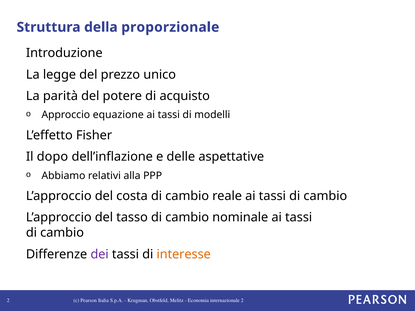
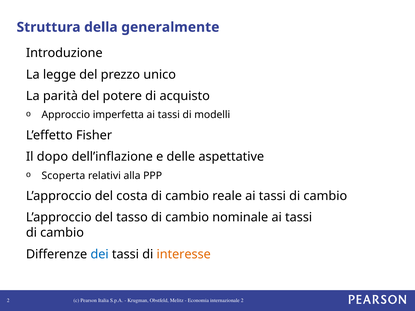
proporzionale: proporzionale -> generalmente
equazione: equazione -> imperfetta
Abbiamo: Abbiamo -> Scoperta
dei colour: purple -> blue
